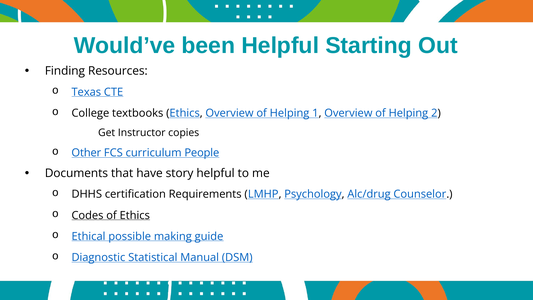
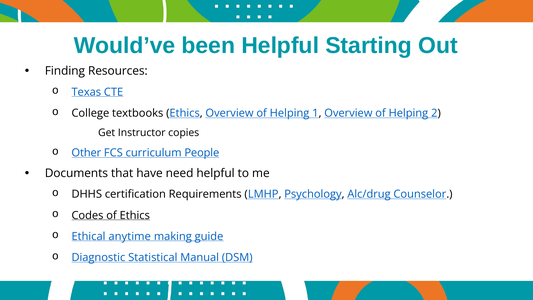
story: story -> need
possible: possible -> anytime
